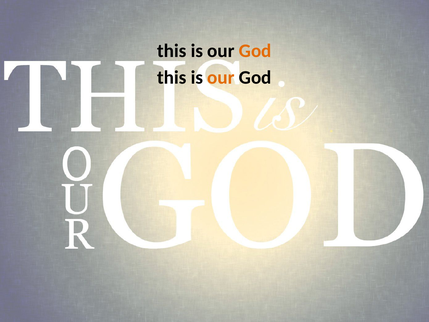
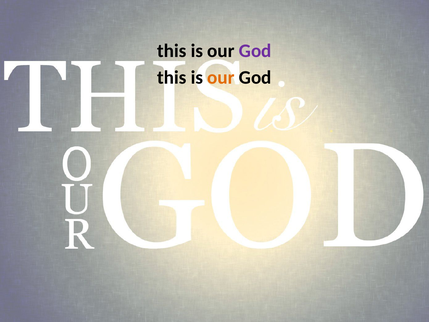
God at (255, 51) colour: orange -> purple
